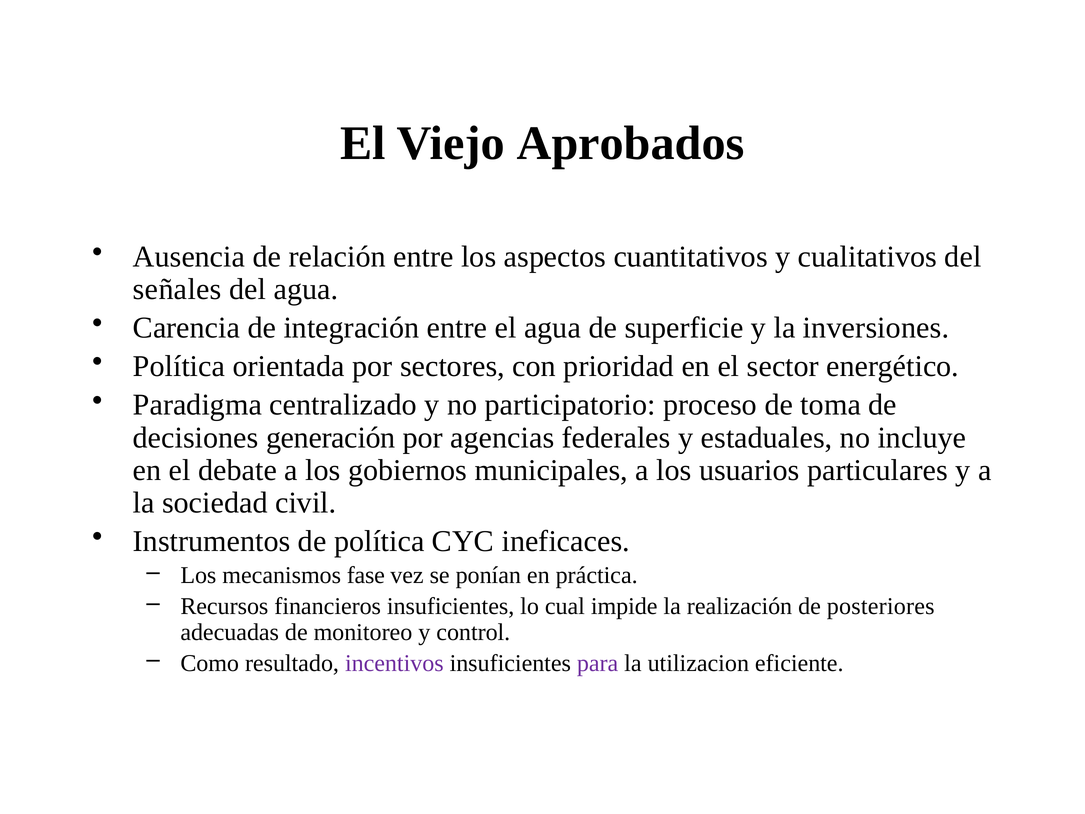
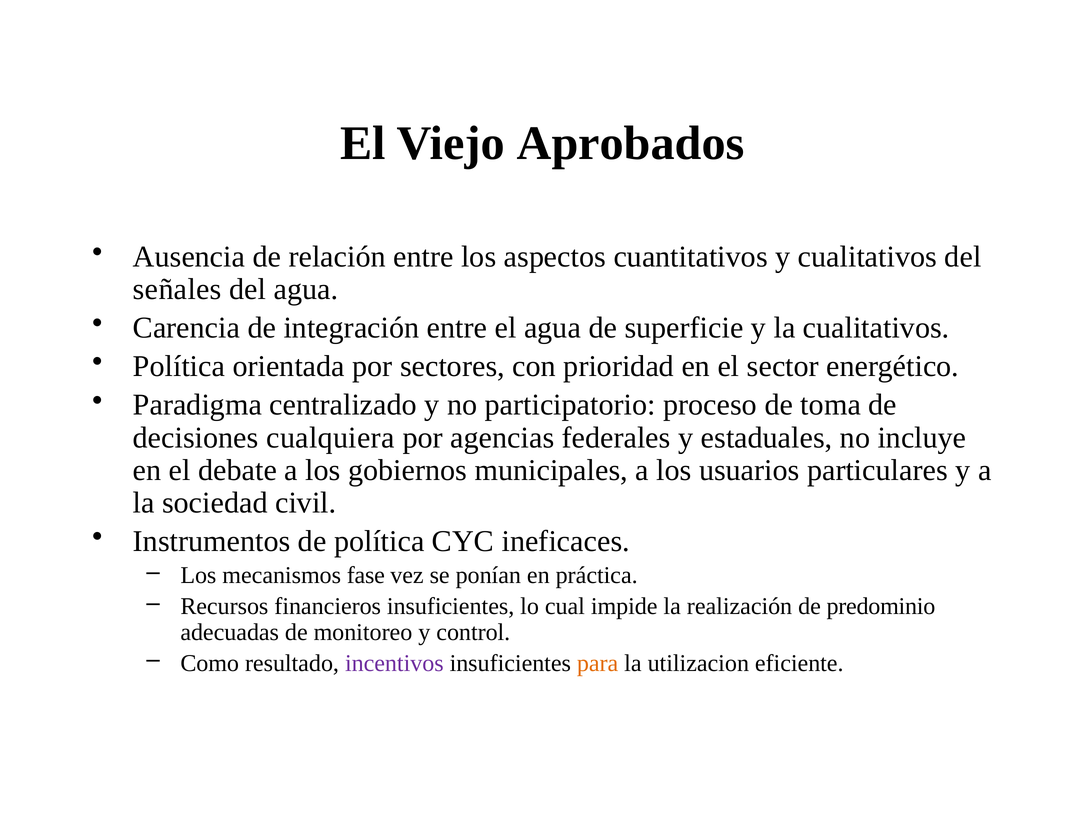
la inversiones: inversiones -> cualitativos
generación: generación -> cualquiera
posteriores: posteriores -> predominio
para colour: purple -> orange
